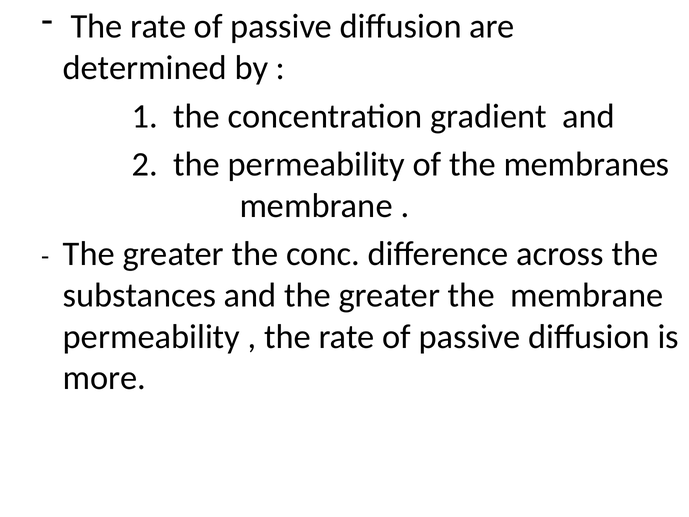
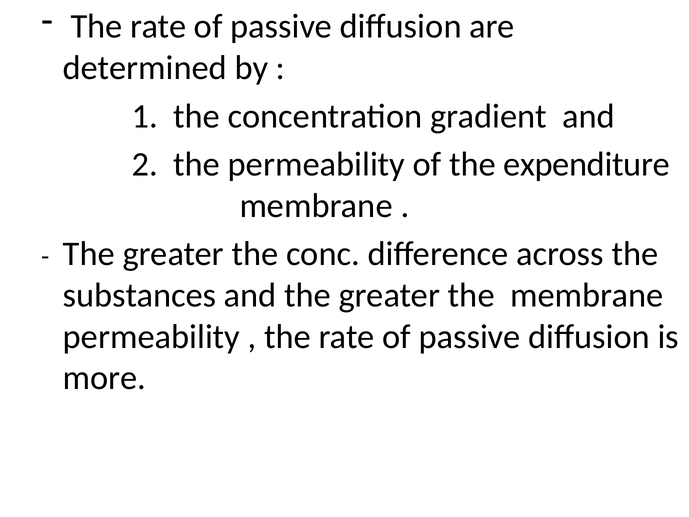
membranes: membranes -> expenditure
